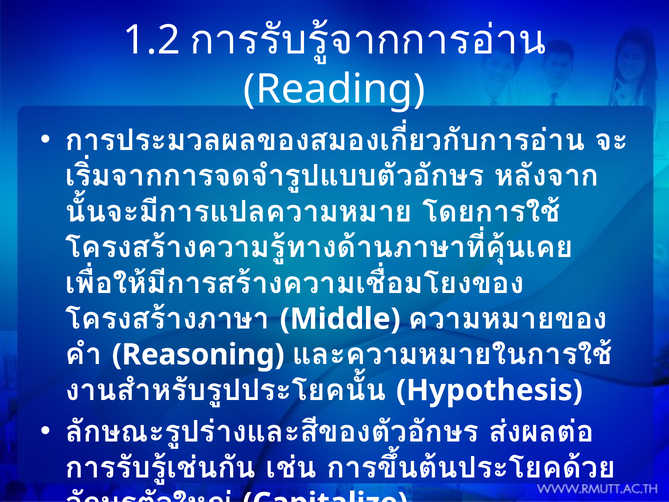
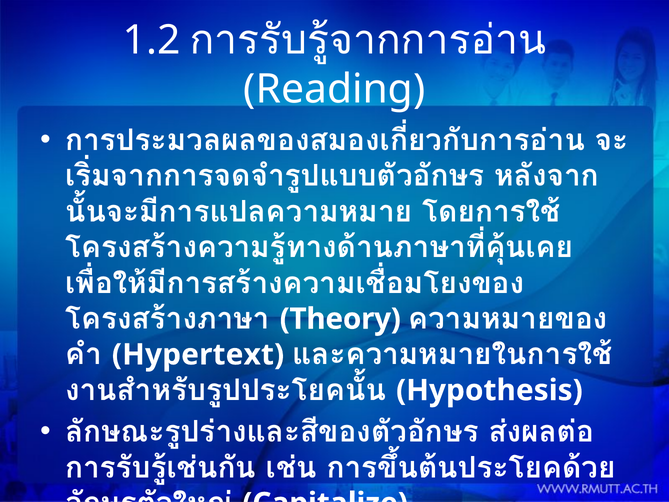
Middle: Middle -> Theory
Reasoning: Reasoning -> Hypertext
